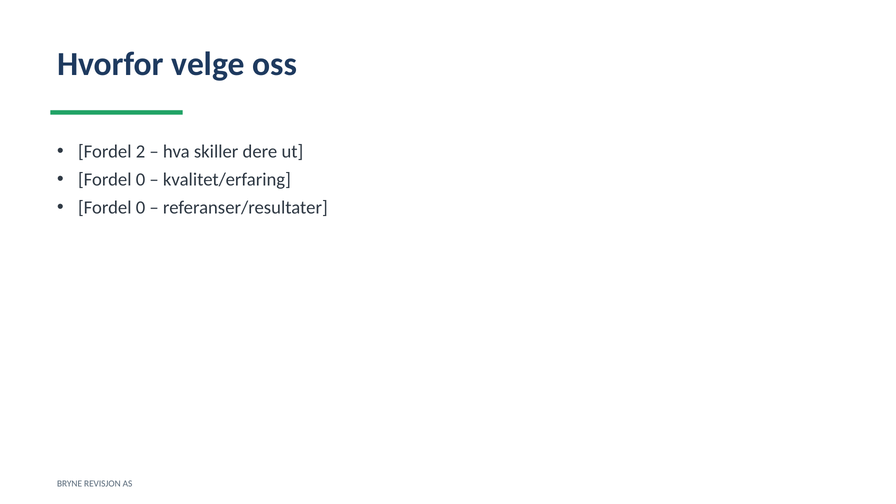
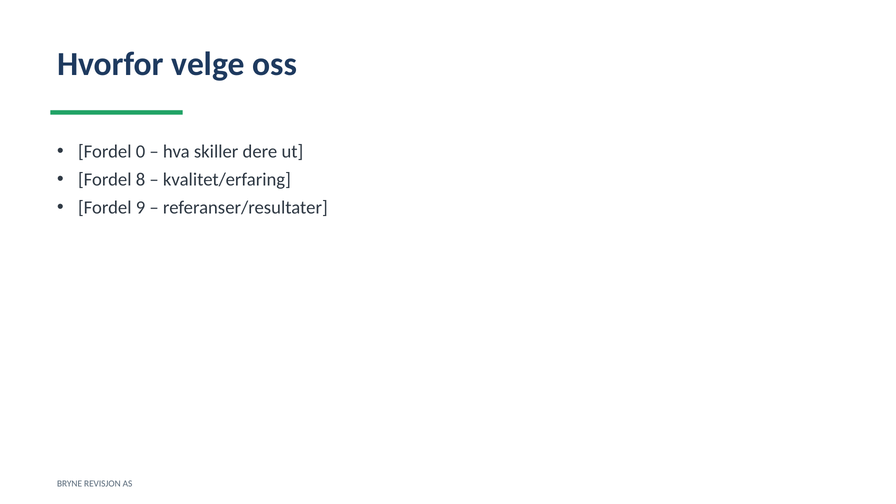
2: 2 -> 0
0 at (141, 180): 0 -> 8
0 at (141, 208): 0 -> 9
